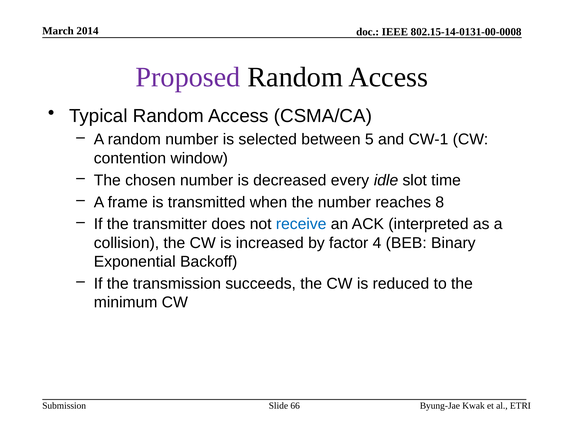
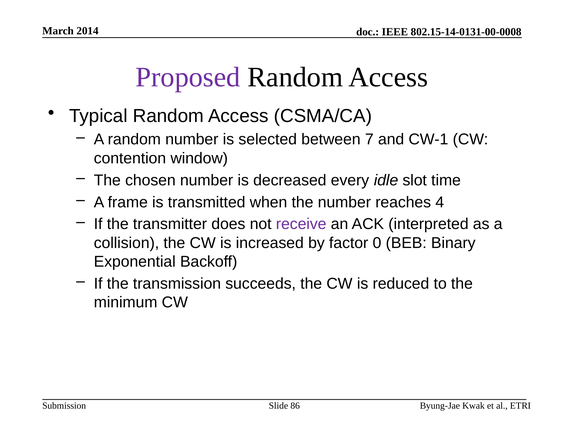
5: 5 -> 7
8: 8 -> 4
receive colour: blue -> purple
4: 4 -> 0
66: 66 -> 86
